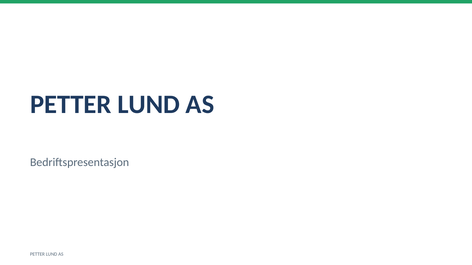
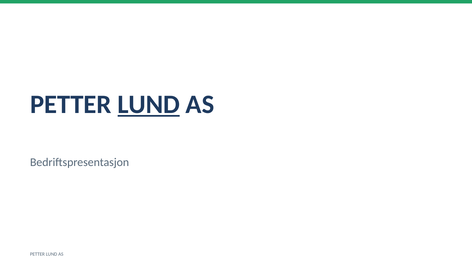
LUND at (149, 105) underline: none -> present
